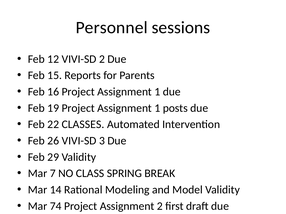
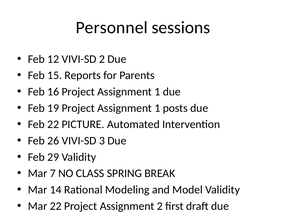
CLASSES: CLASSES -> PICTURE
Mar 74: 74 -> 22
